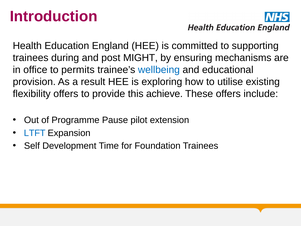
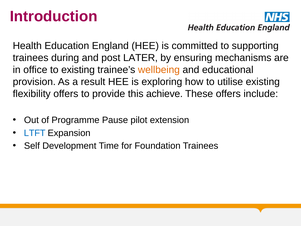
MIGHT: MIGHT -> LATER
to permits: permits -> existing
wellbeing colour: blue -> orange
